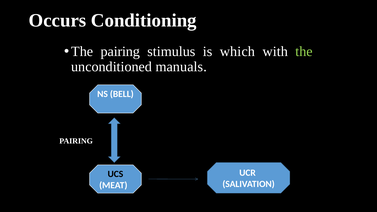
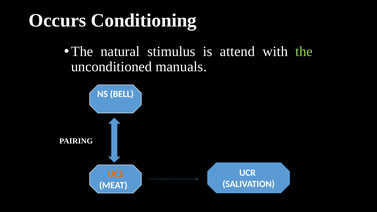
The pairing: pairing -> natural
which: which -> attend
UCS colour: black -> orange
